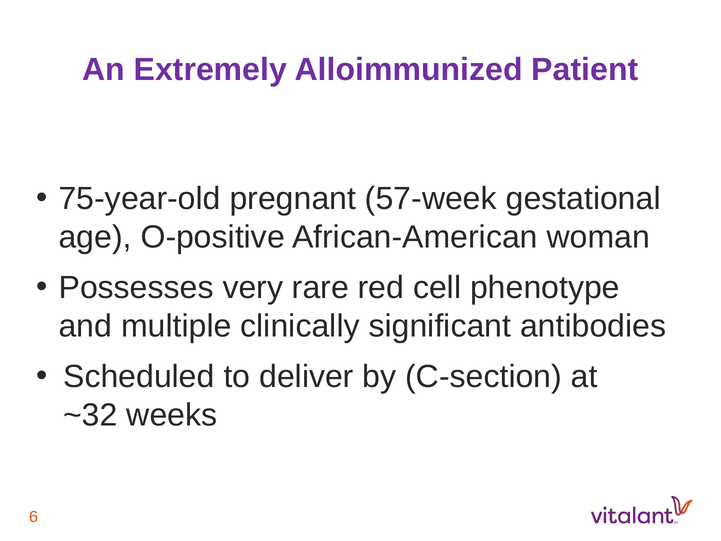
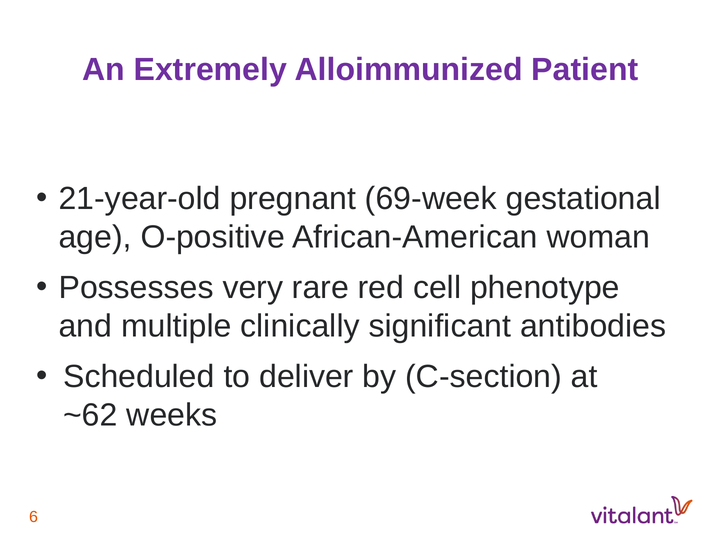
75-year-old: 75-year-old -> 21-year-old
57-week: 57-week -> 69-week
~32: ~32 -> ~62
